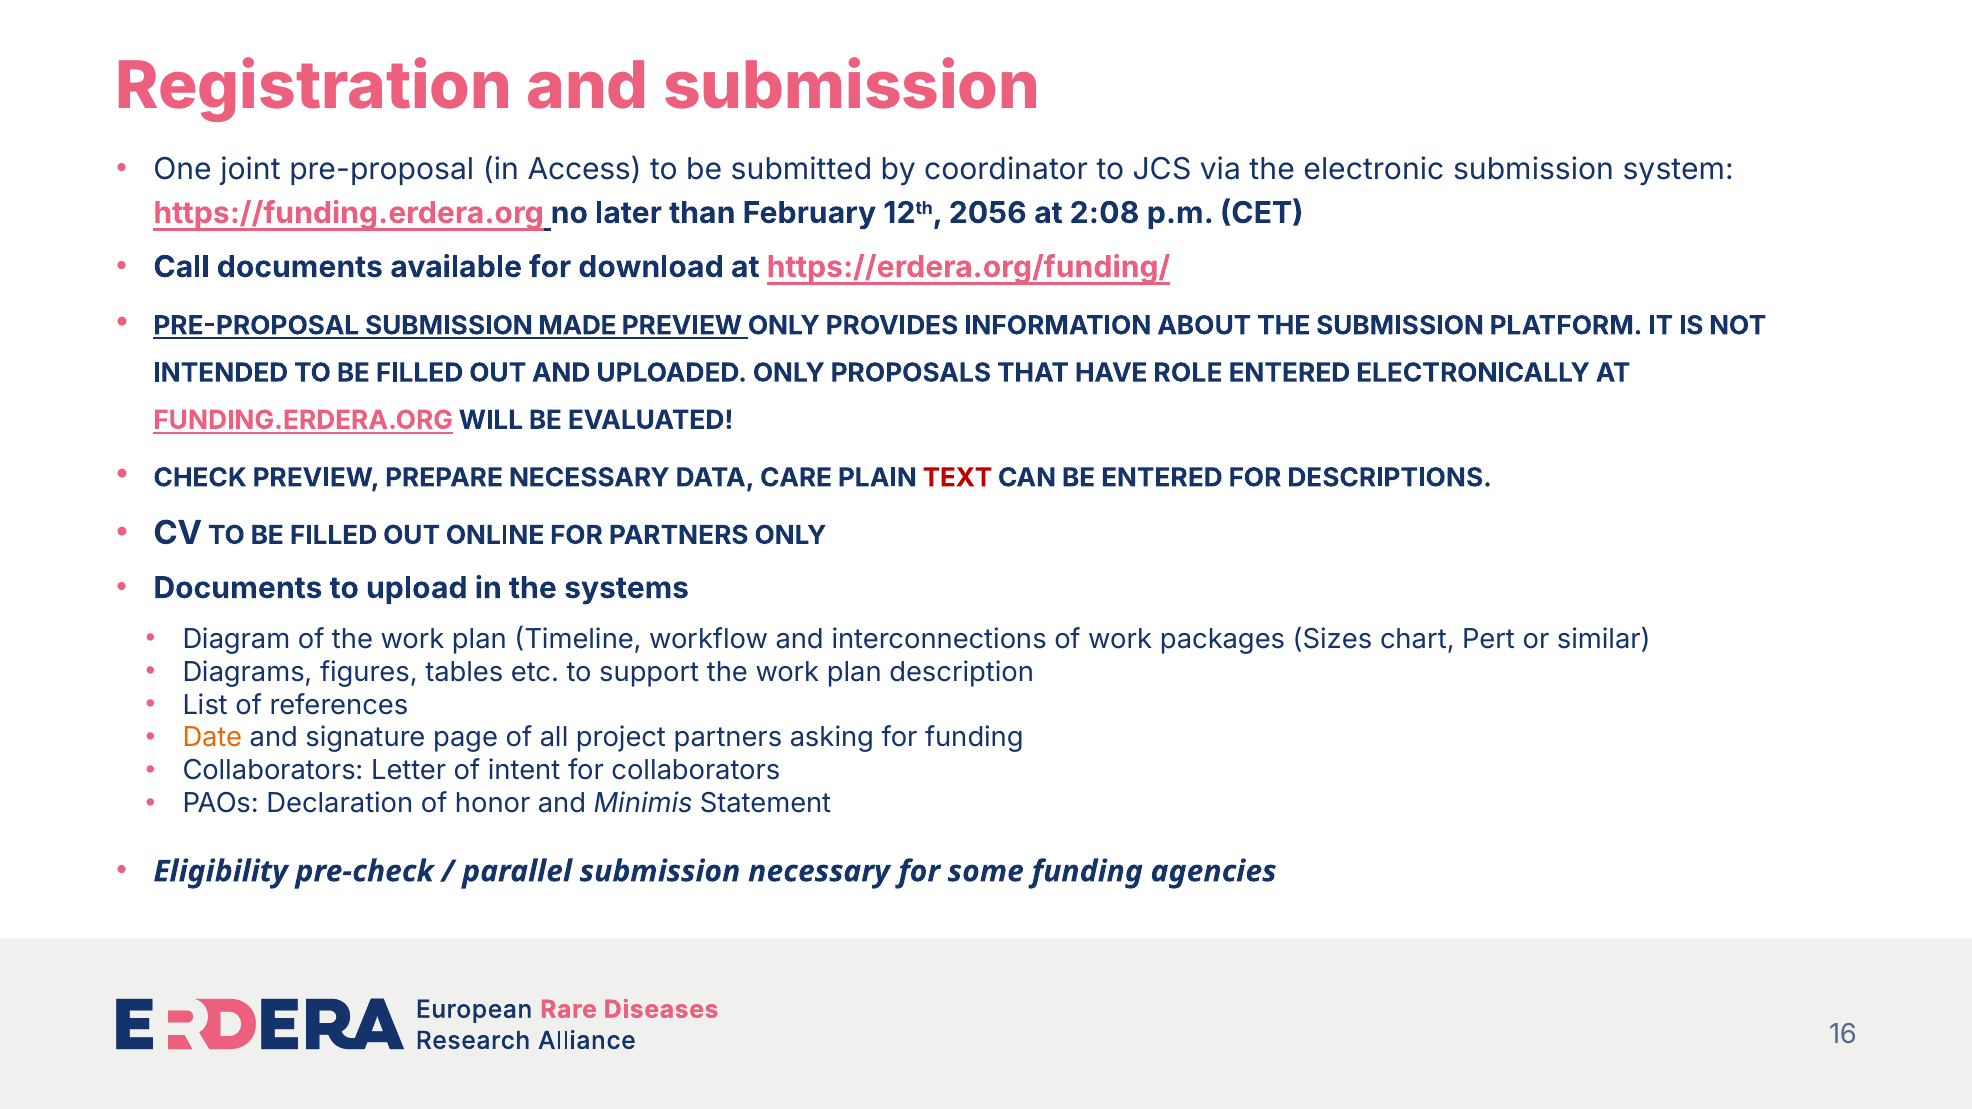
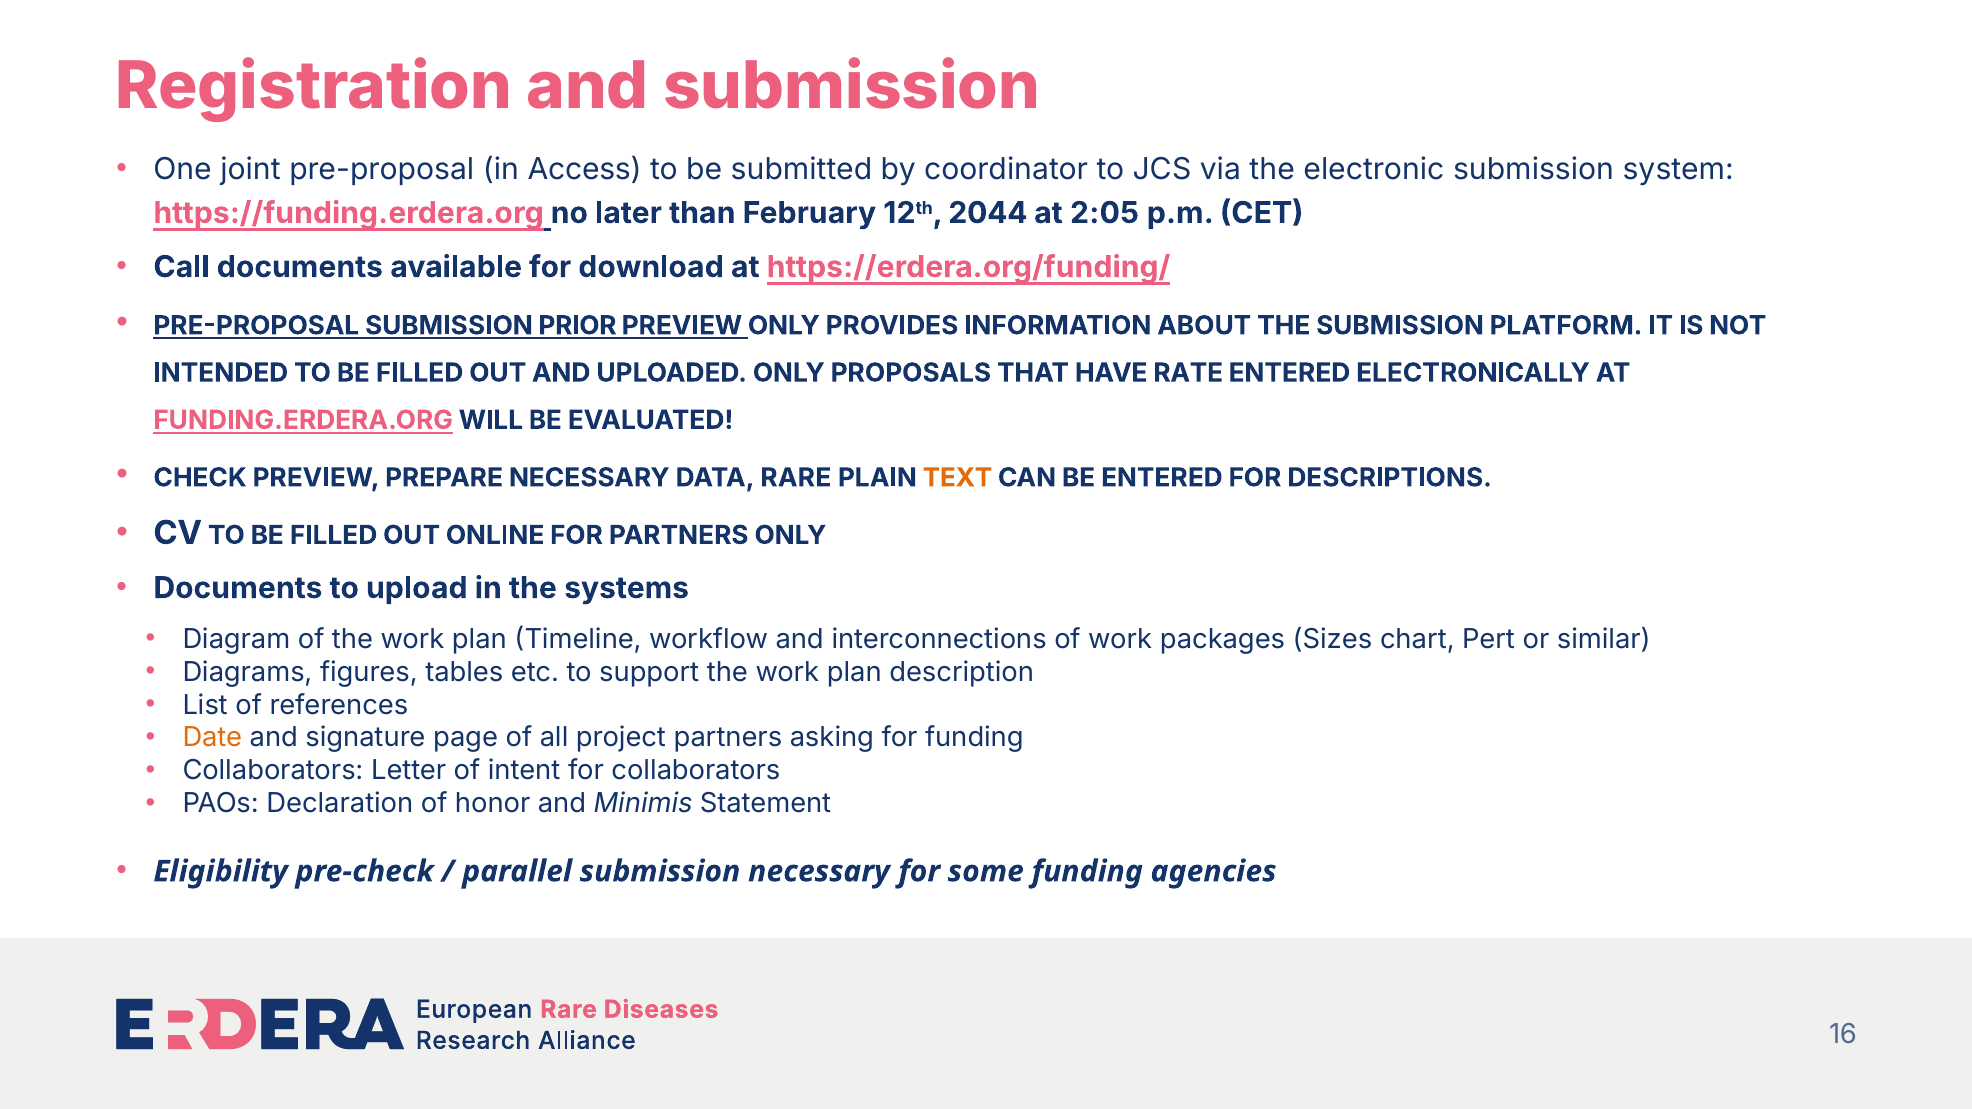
2056: 2056 -> 2044
2:08: 2:08 -> 2:05
MADE: MADE -> PRIOR
ROLE: ROLE -> RATE
CARE: CARE -> RARE
TEXT colour: red -> orange
